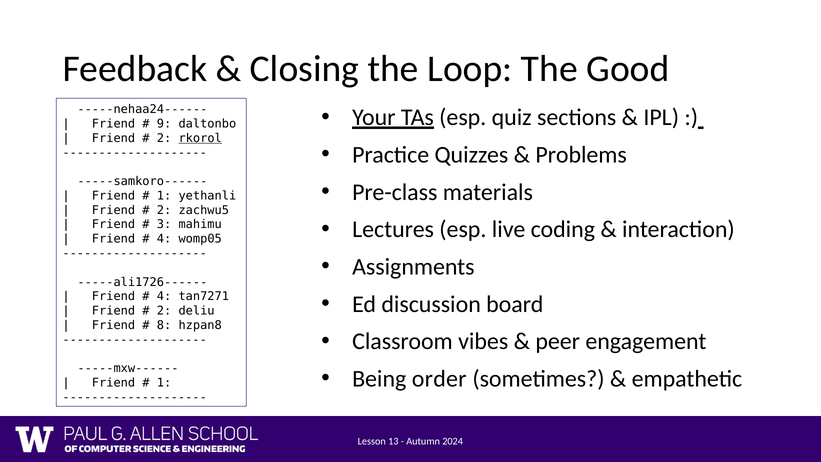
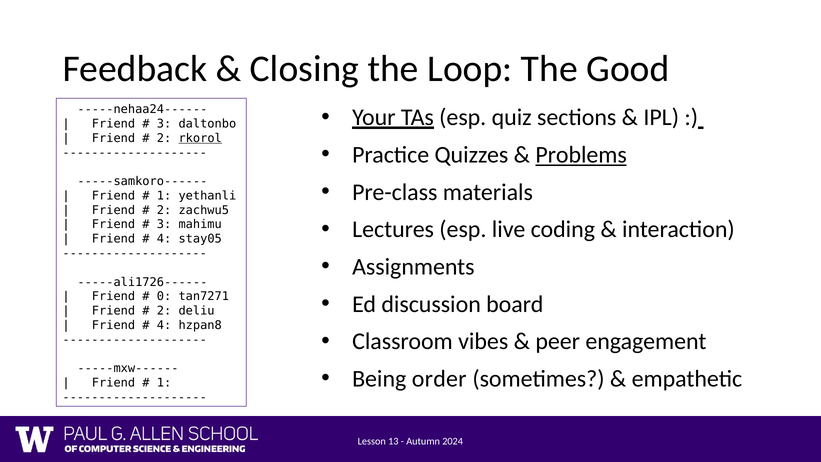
9 at (164, 124): 9 -> 3
Problems underline: none -> present
womp05: womp05 -> stay05
4 at (164, 296): 4 -> 0
8 at (164, 325): 8 -> 4
